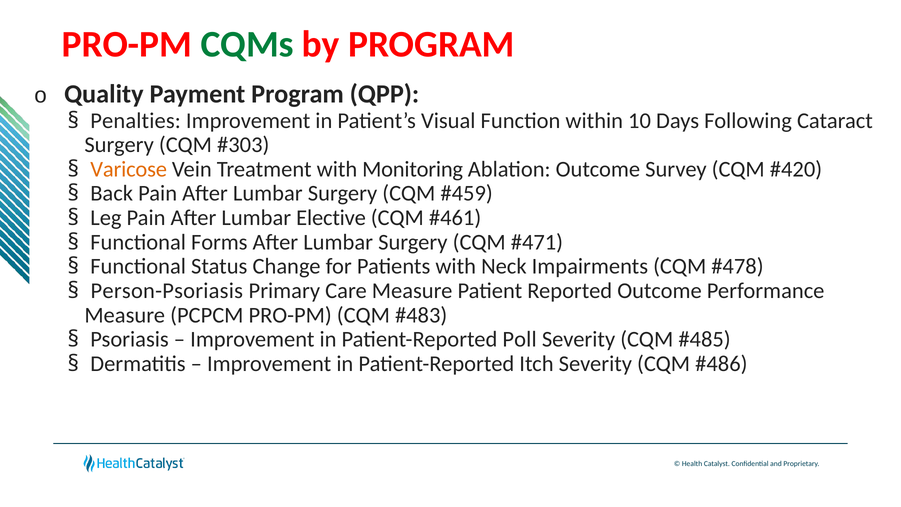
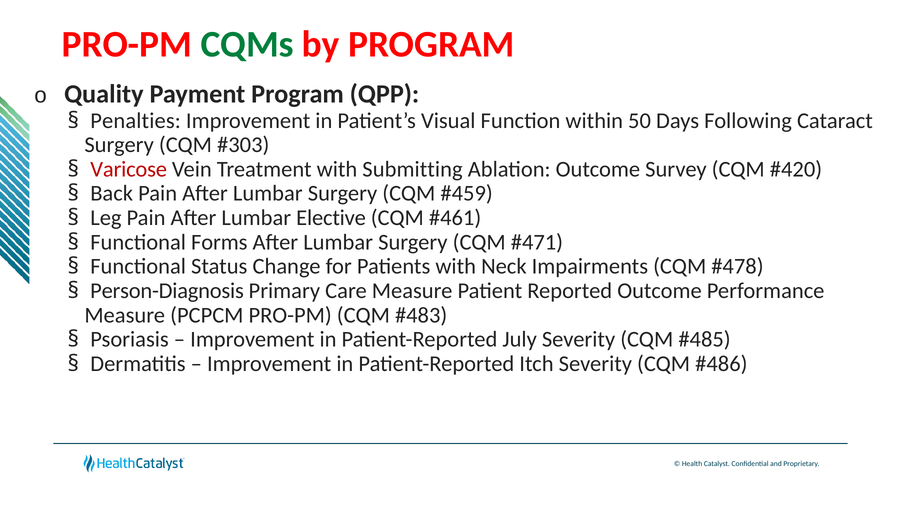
10: 10 -> 50
Varicose colour: orange -> red
Monitoring: Monitoring -> Submitting
Person-Psoriasis: Person-Psoriasis -> Person-Diagnosis
Poll: Poll -> July
